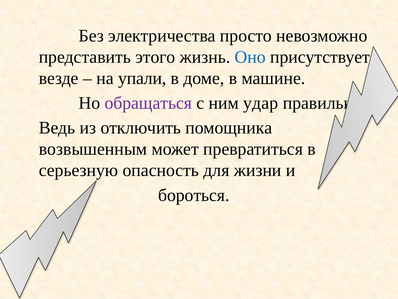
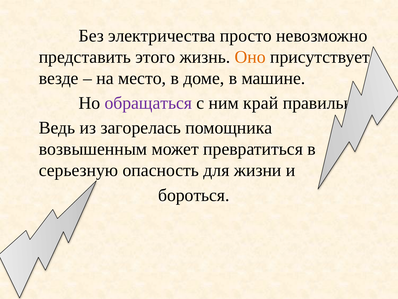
Оно colour: blue -> orange
упали: упали -> место
удар: удар -> край
отключить: отключить -> загорелась
